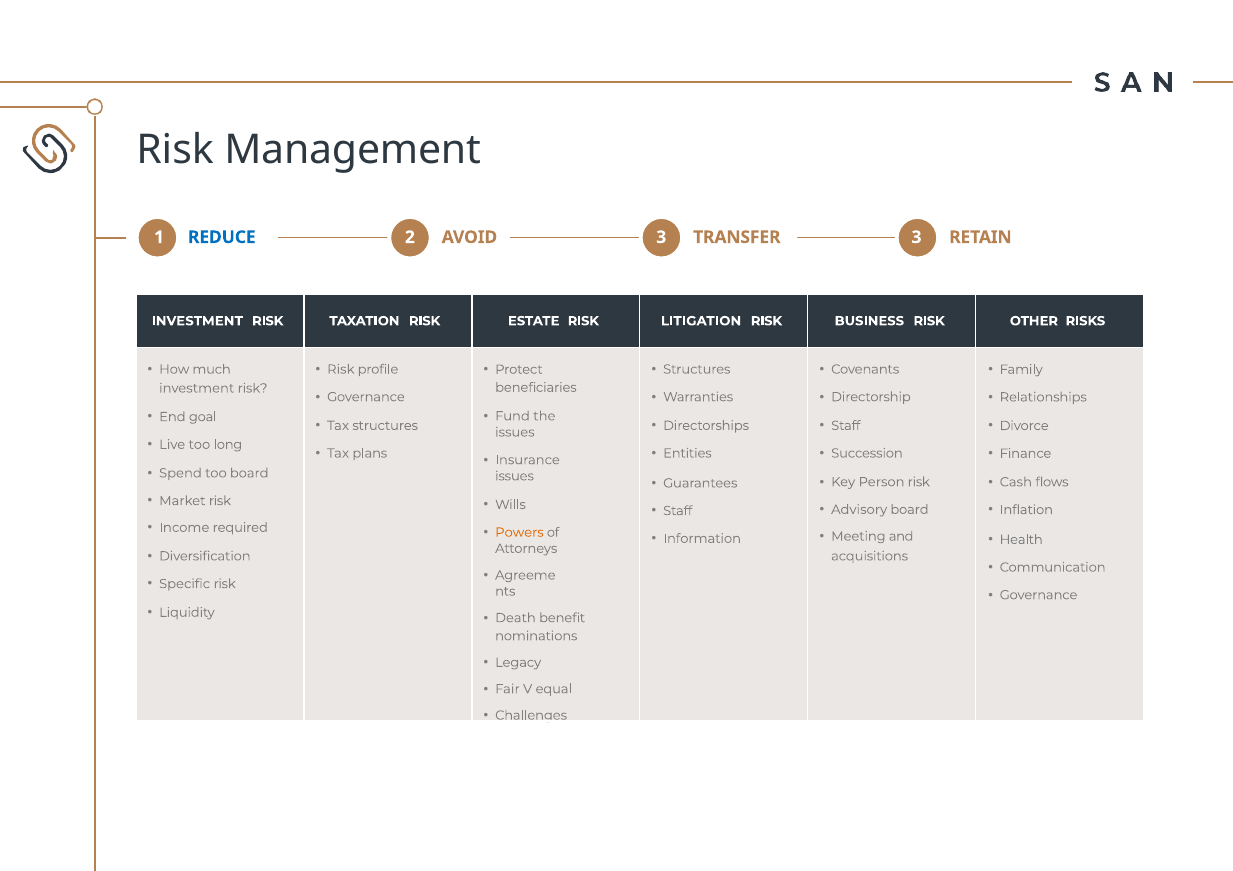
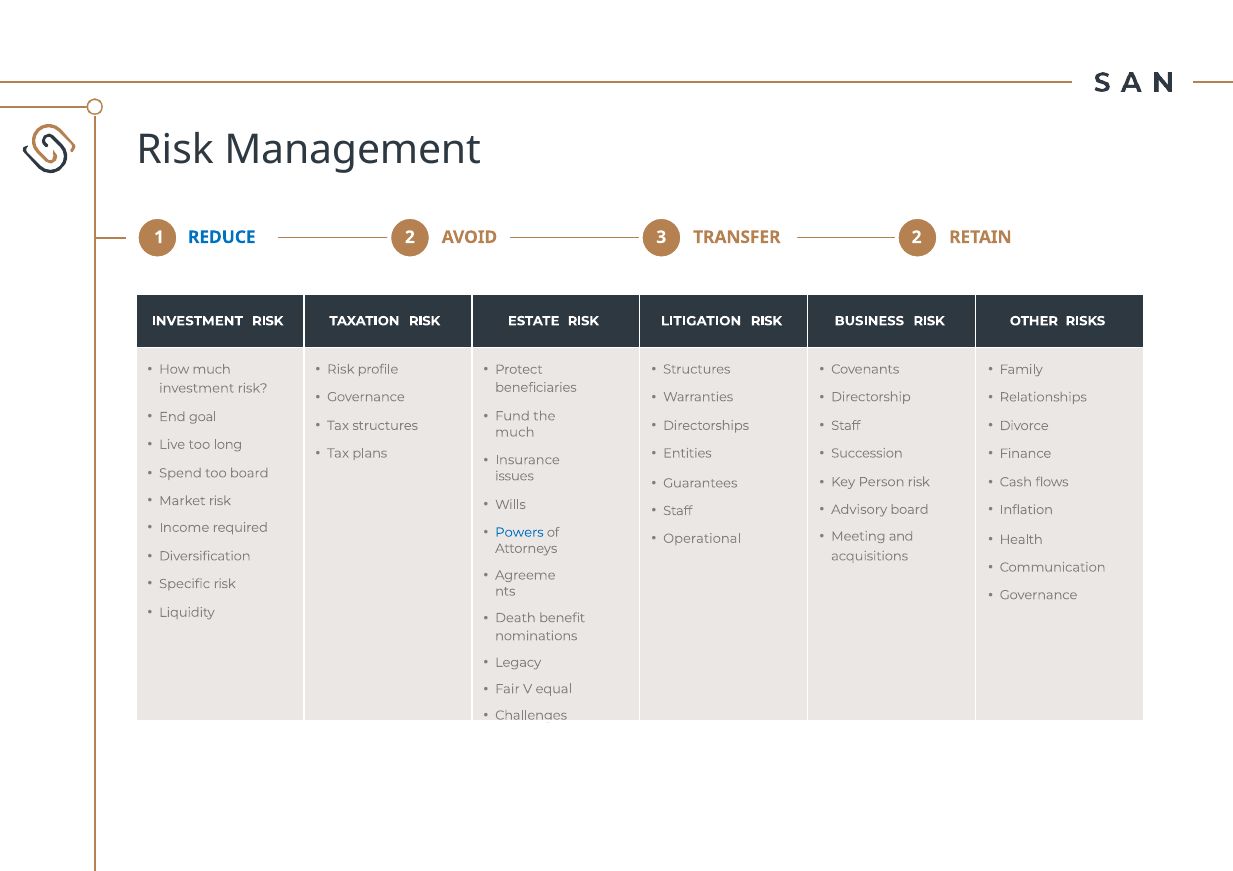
TRANSFER 3: 3 -> 2
issues at (515, 432): issues -> much
Powers colour: orange -> blue
Information: Information -> Operational
